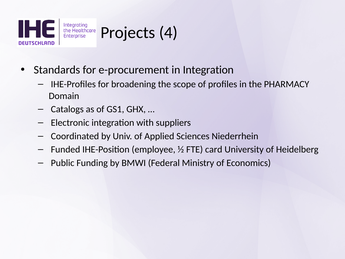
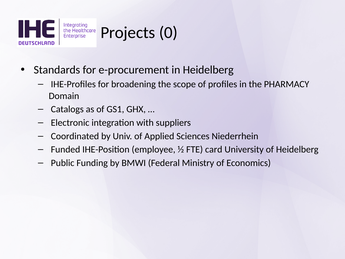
4: 4 -> 0
in Integration: Integration -> Heidelberg
